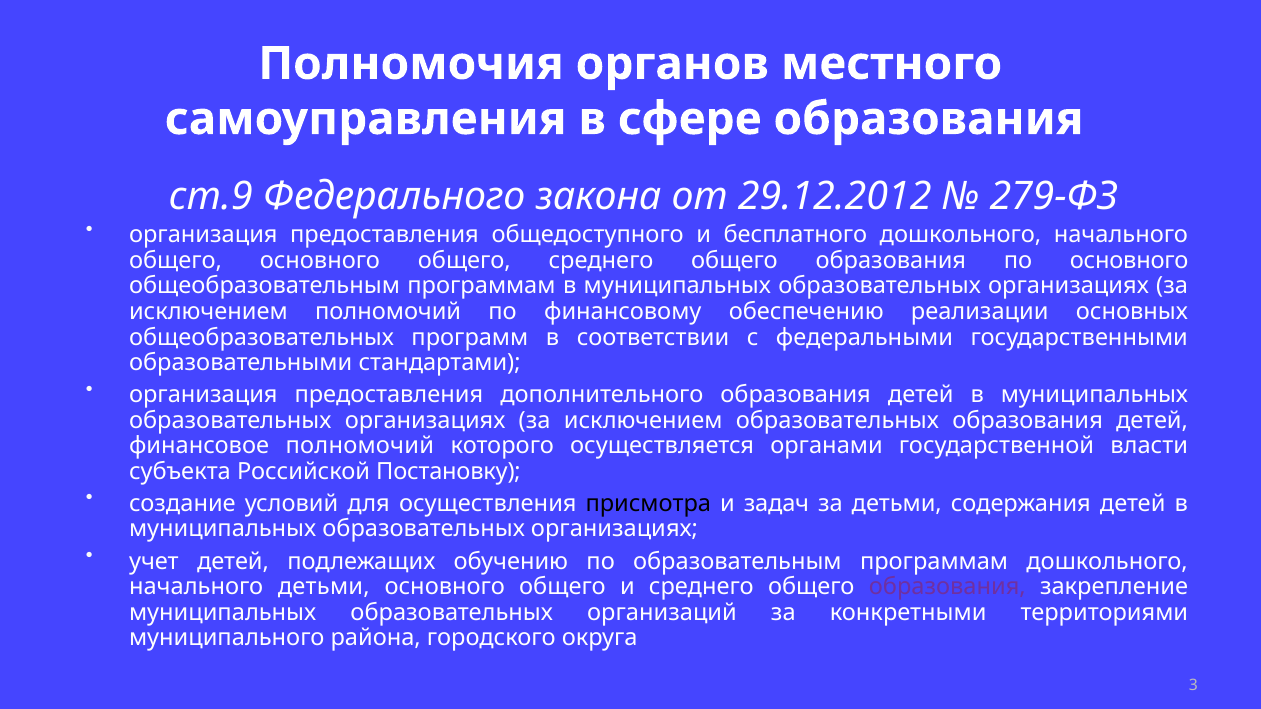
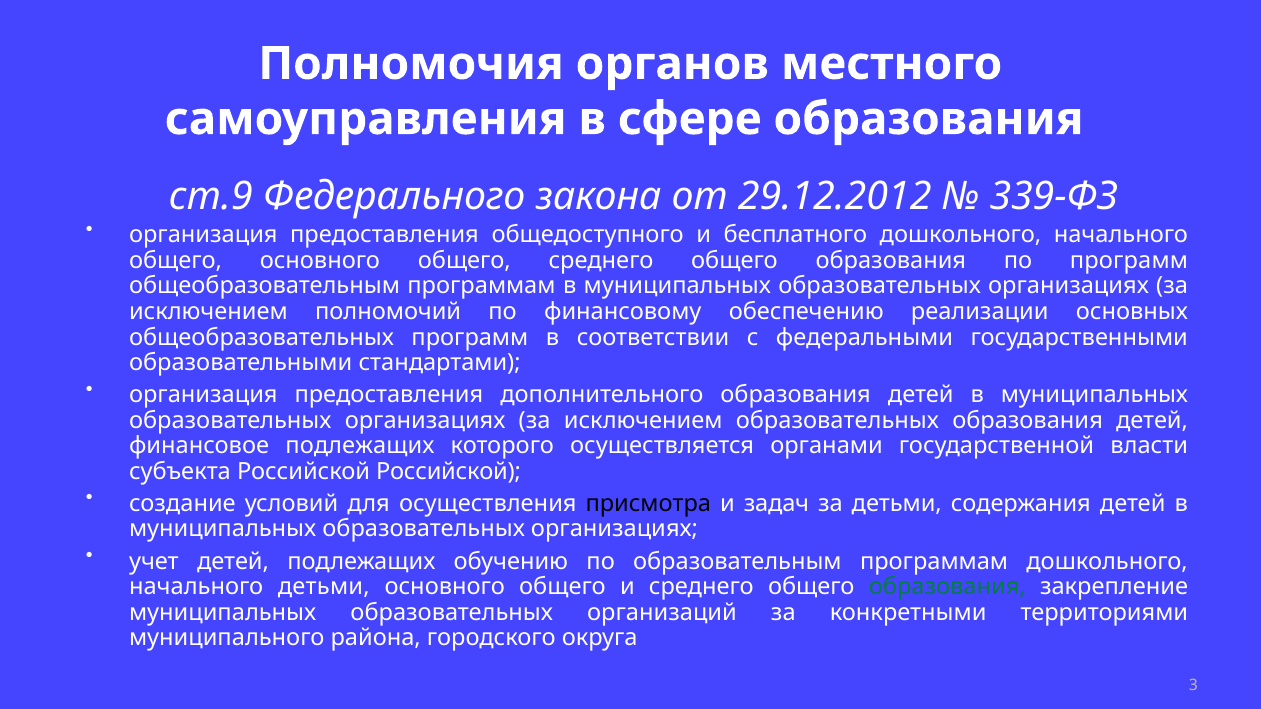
279-ФЗ: 279-ФЗ -> 339-ФЗ
по основного: основного -> программ
финансовое полномочий: полномочий -> подлежащих
Российской Постановку: Постановку -> Российской
образования at (947, 587) colour: purple -> green
